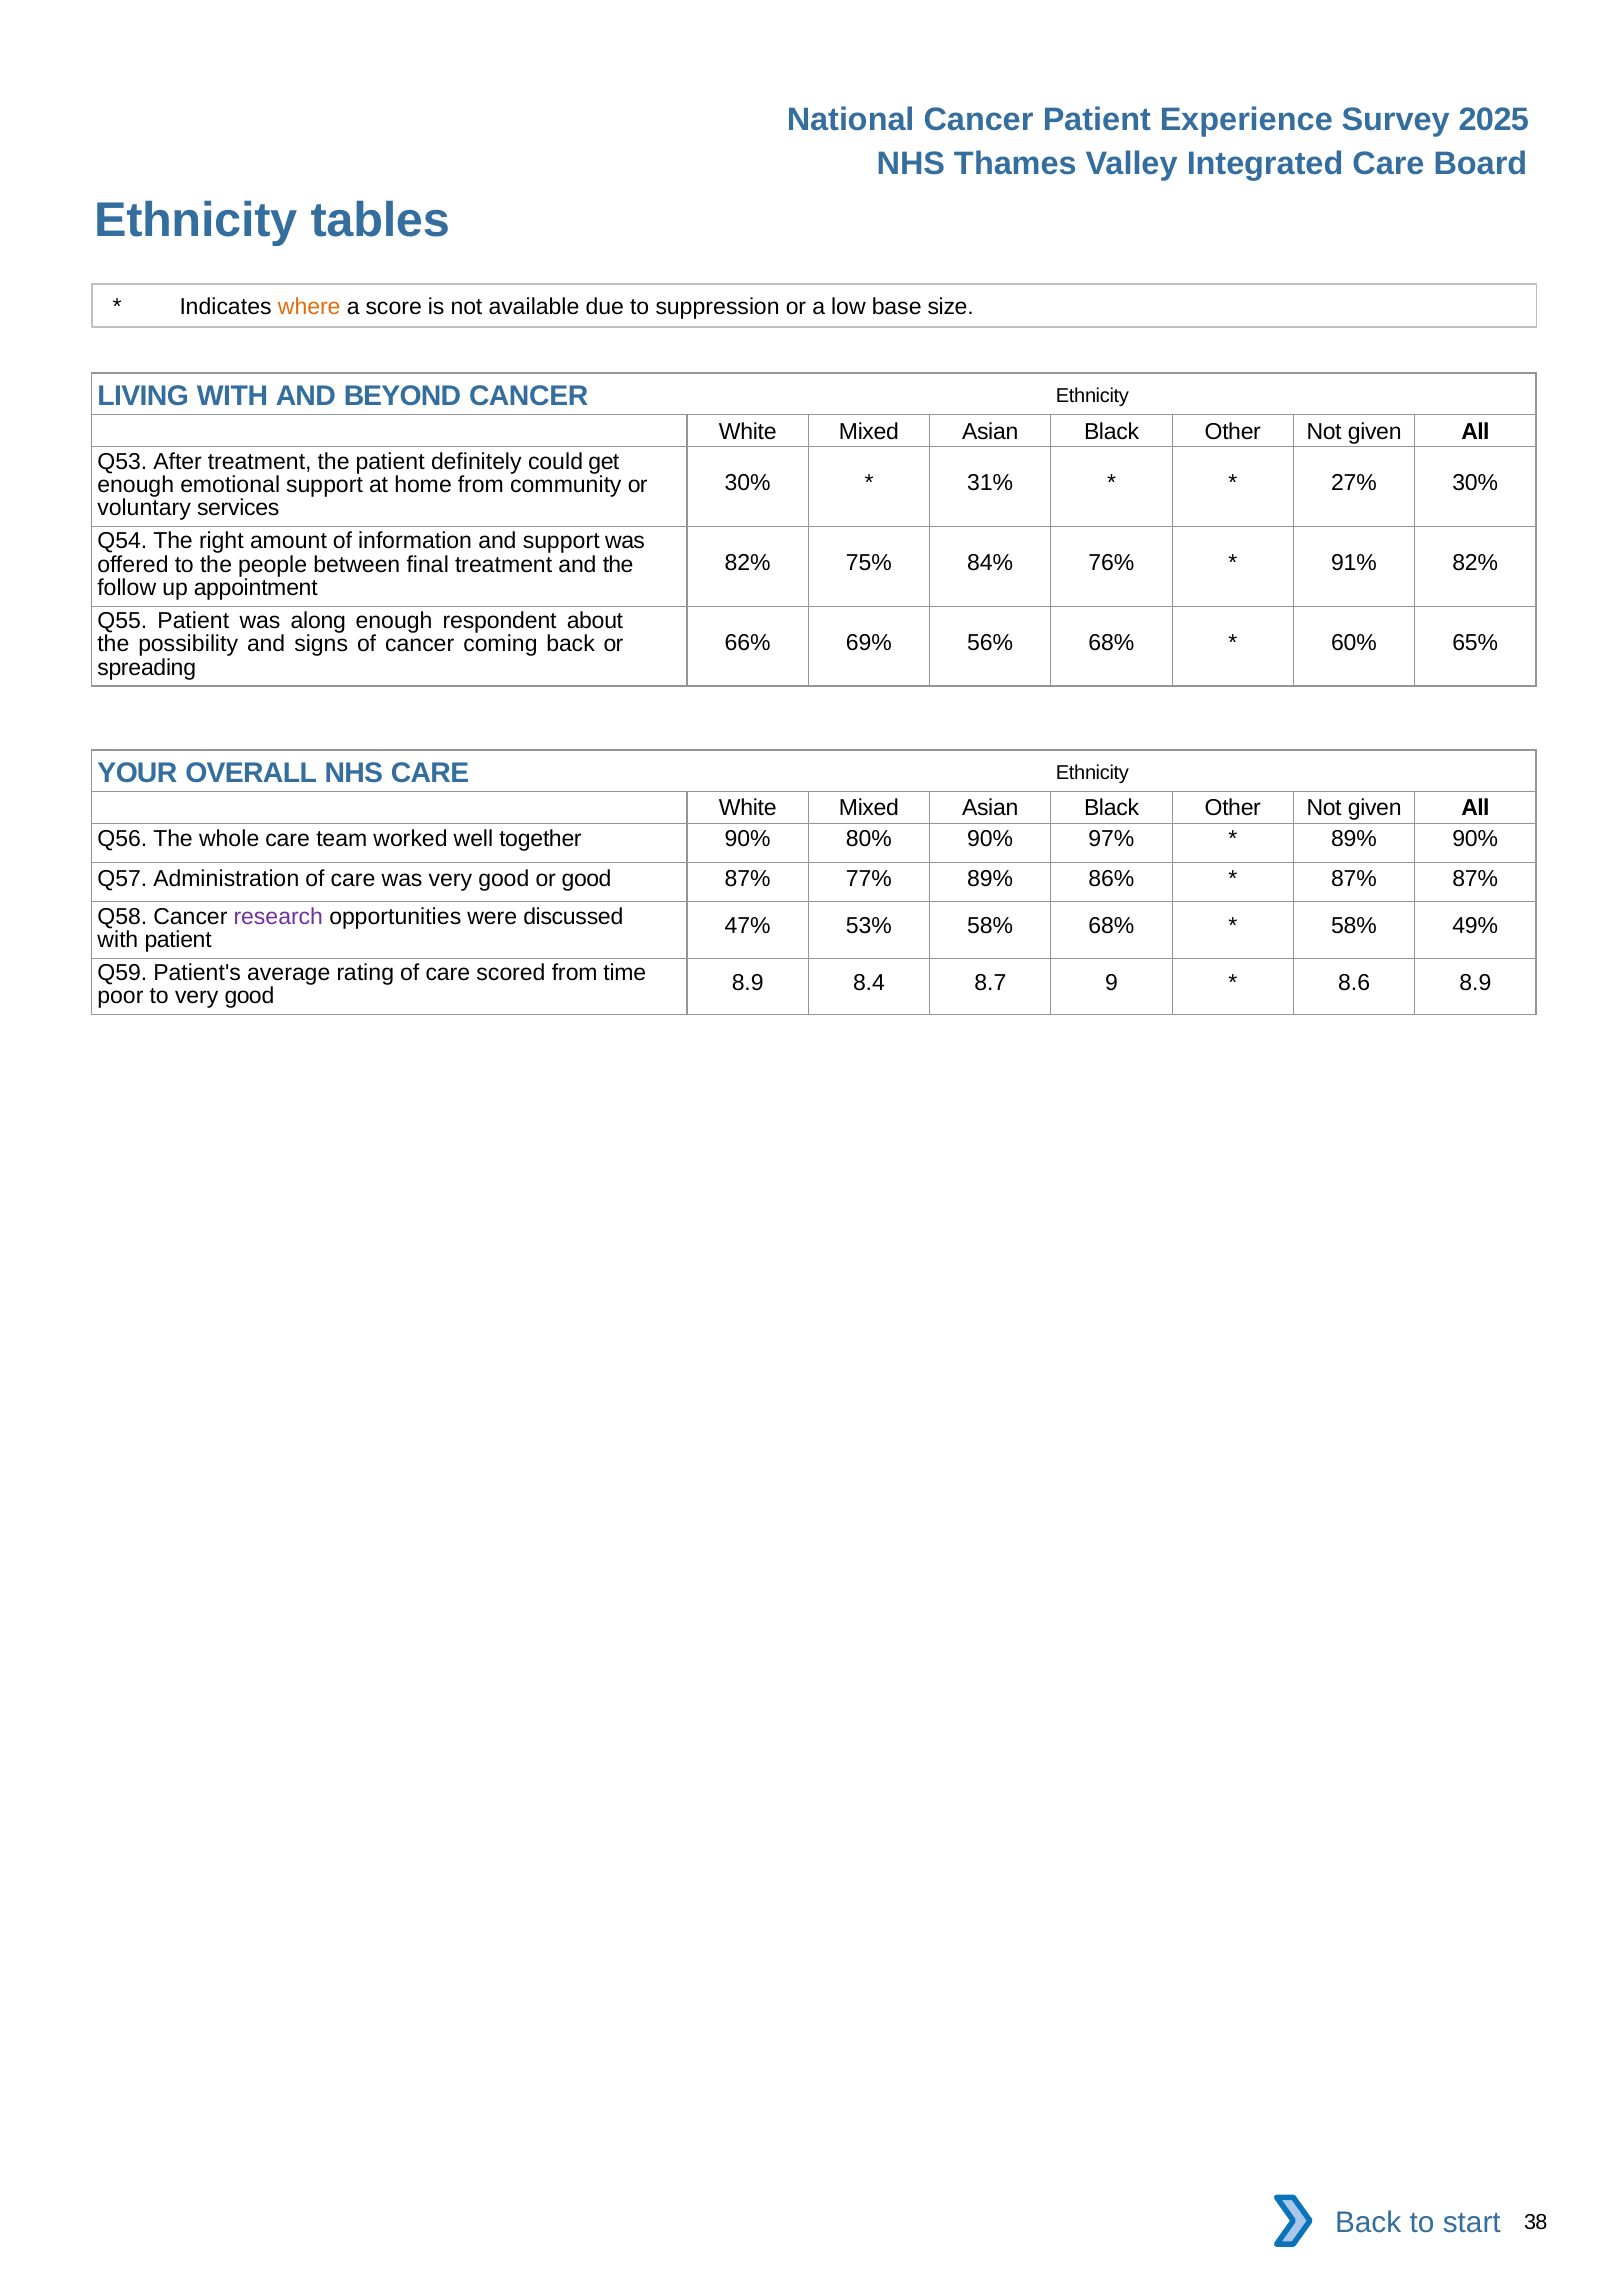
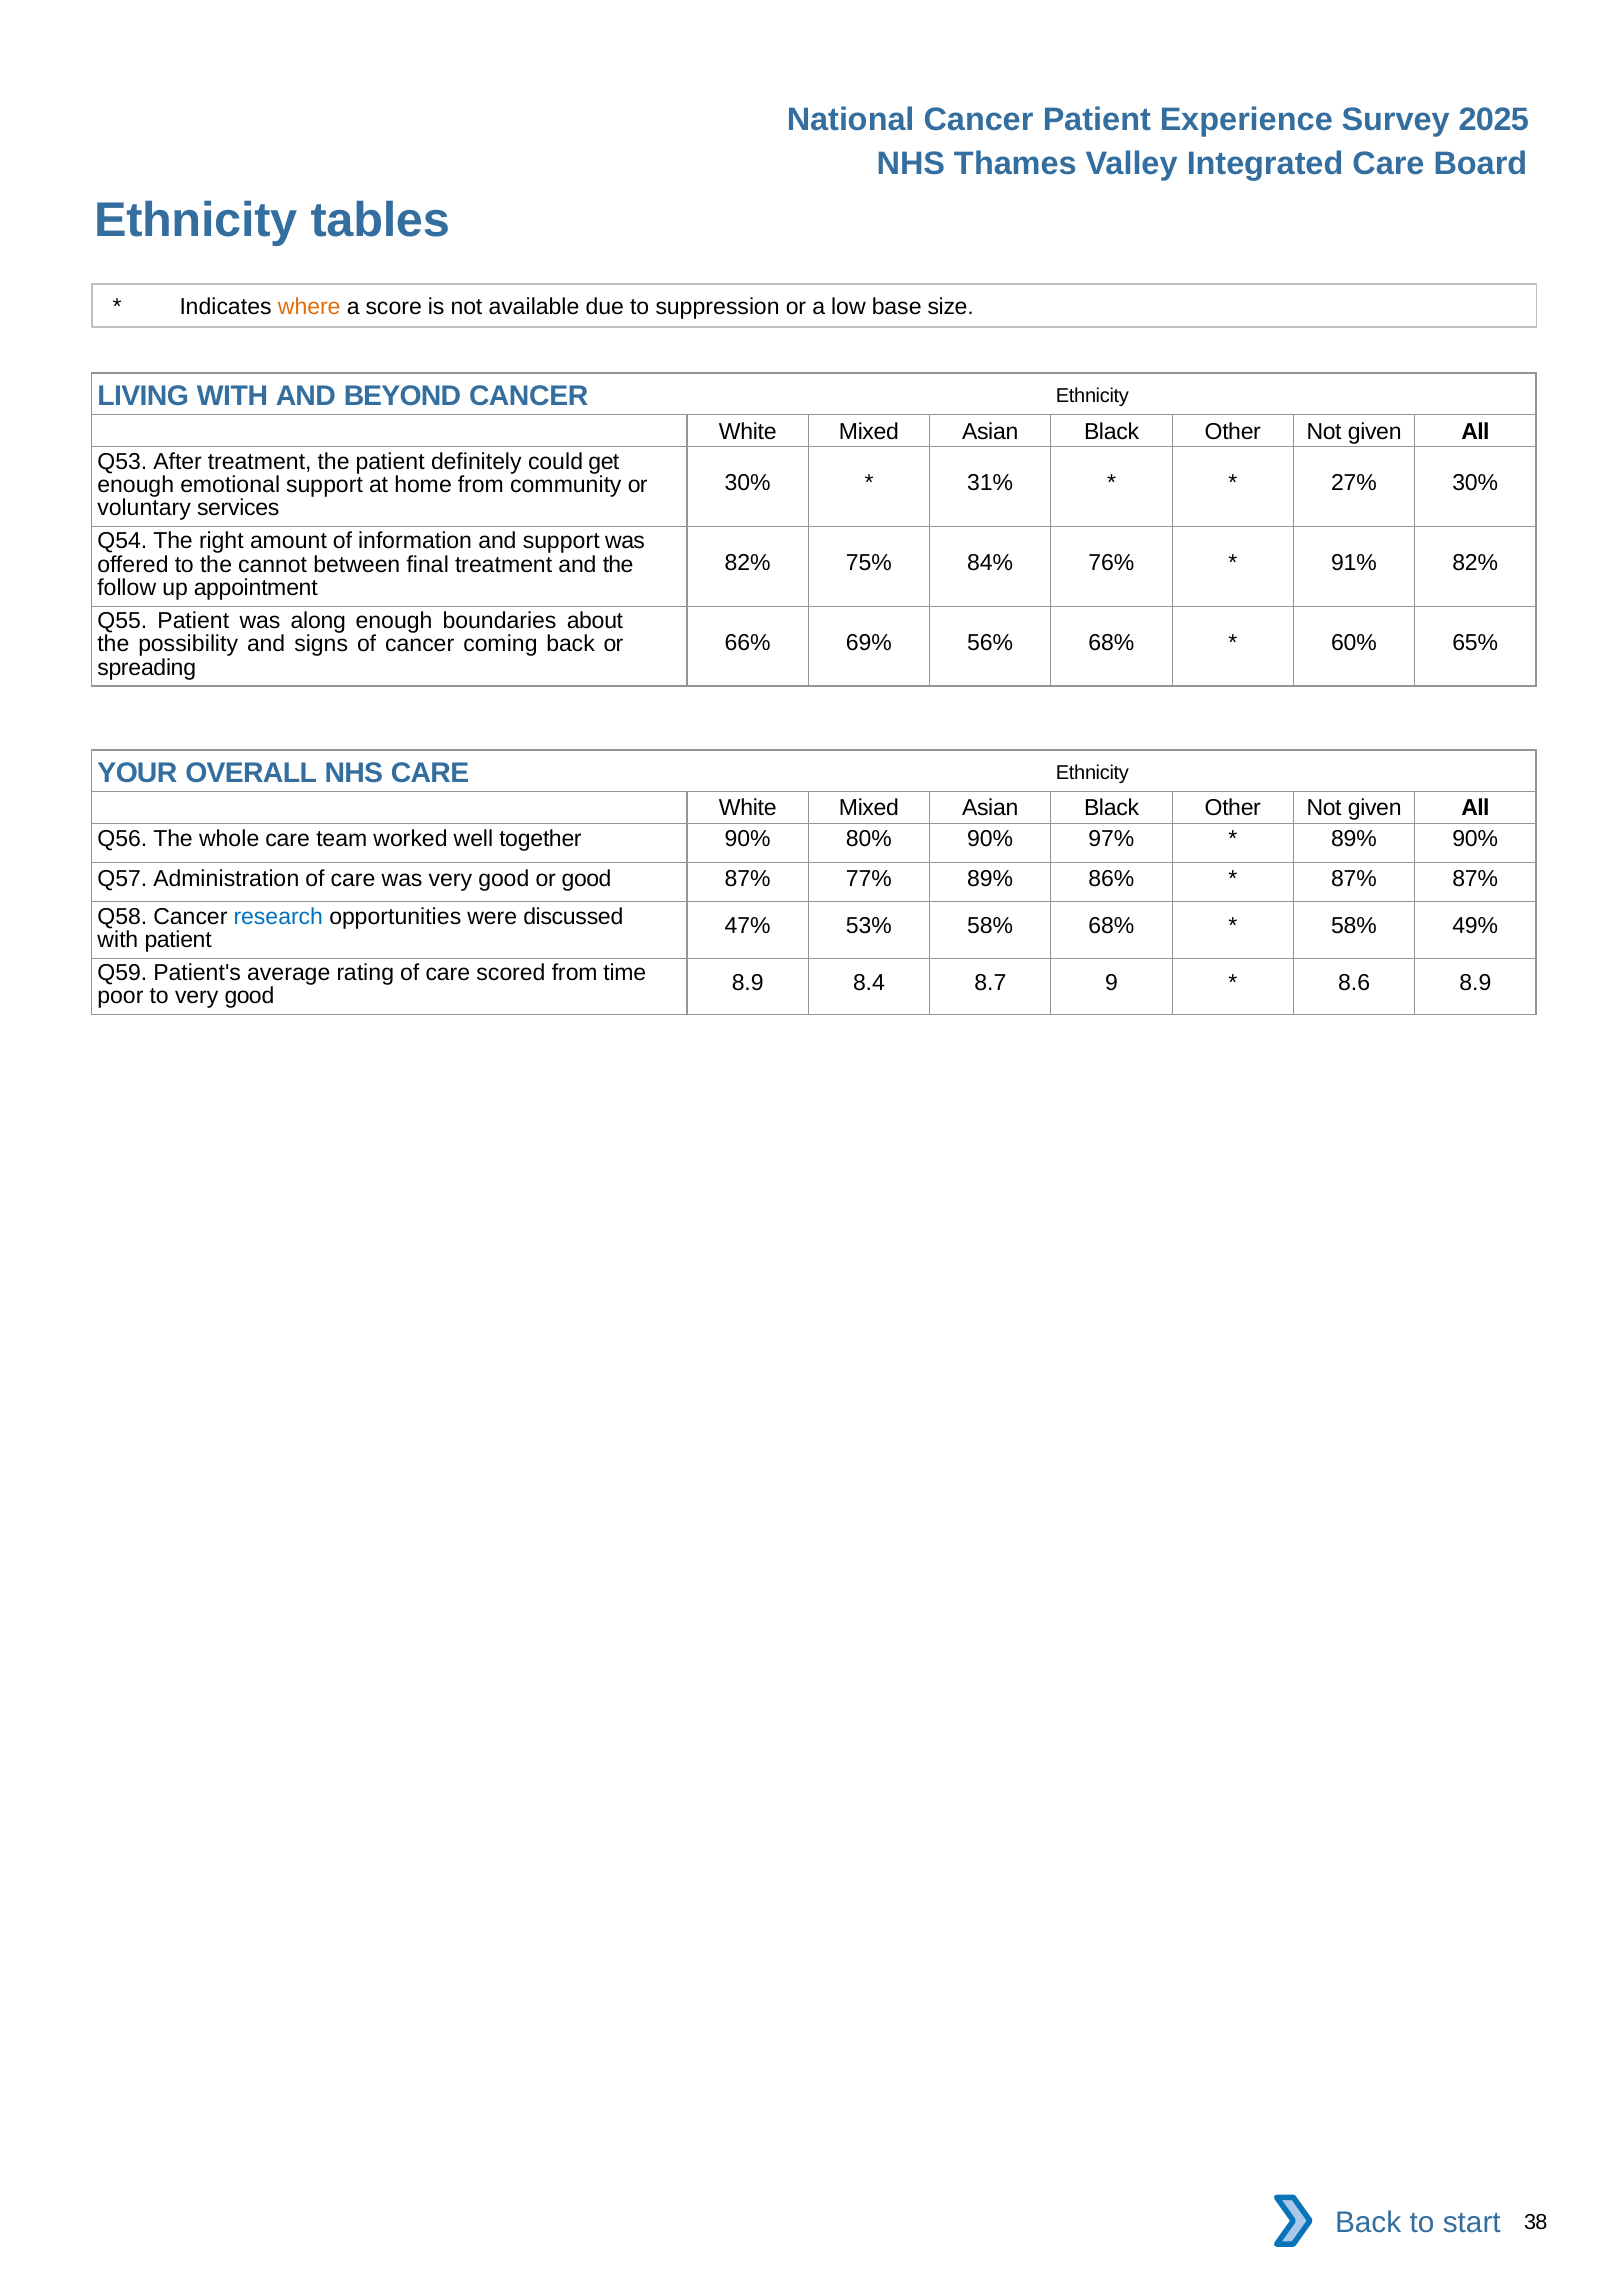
people: people -> cannot
respondent: respondent -> boundaries
research colour: purple -> blue
